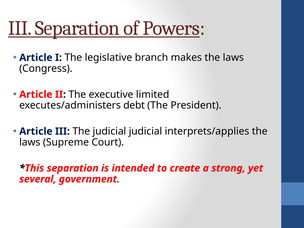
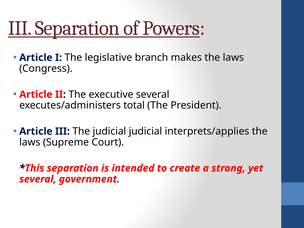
executive limited: limited -> several
debt: debt -> total
